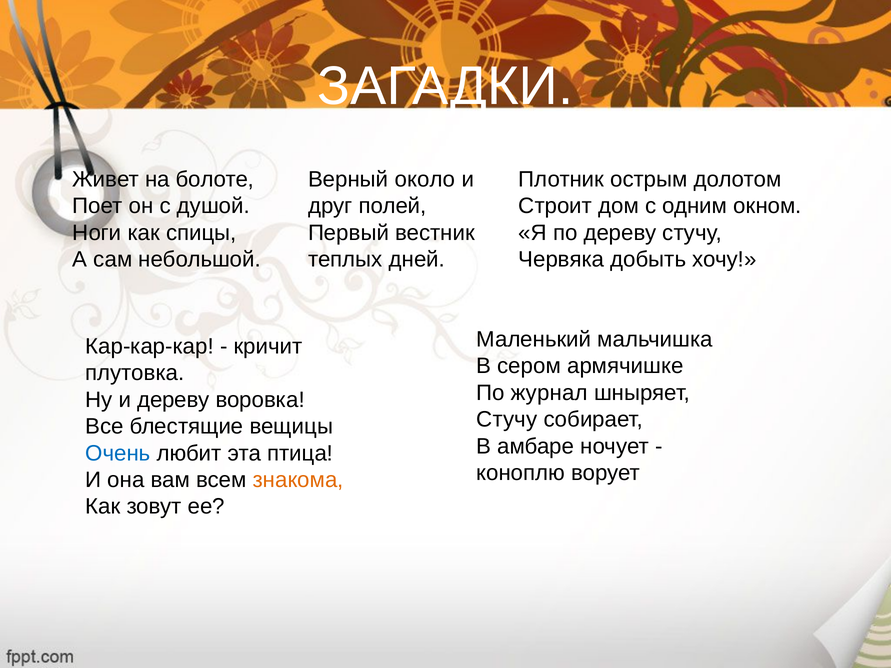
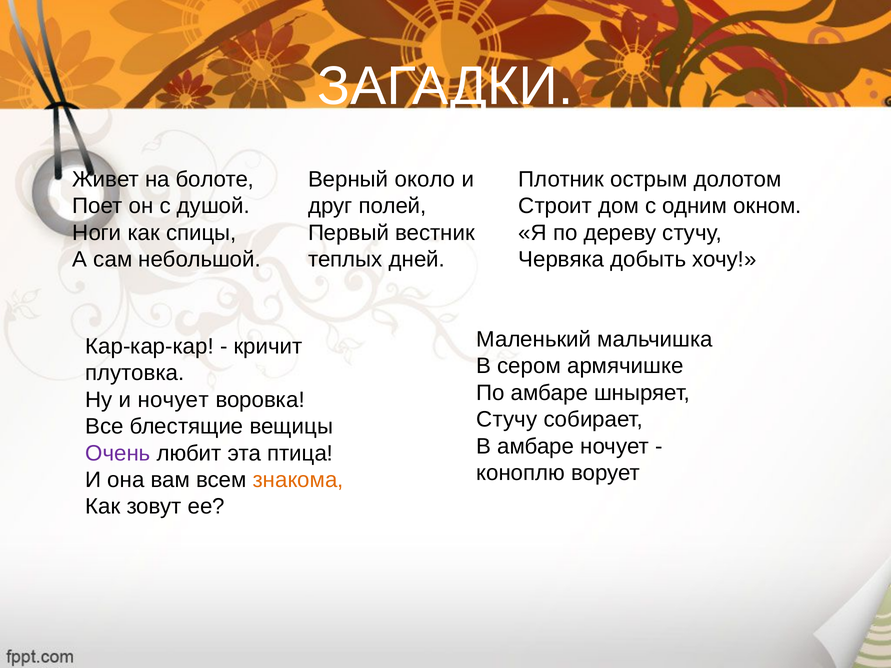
По журнал: журнал -> амбаре
и дереву: дереву -> ночует
Очень colour: blue -> purple
